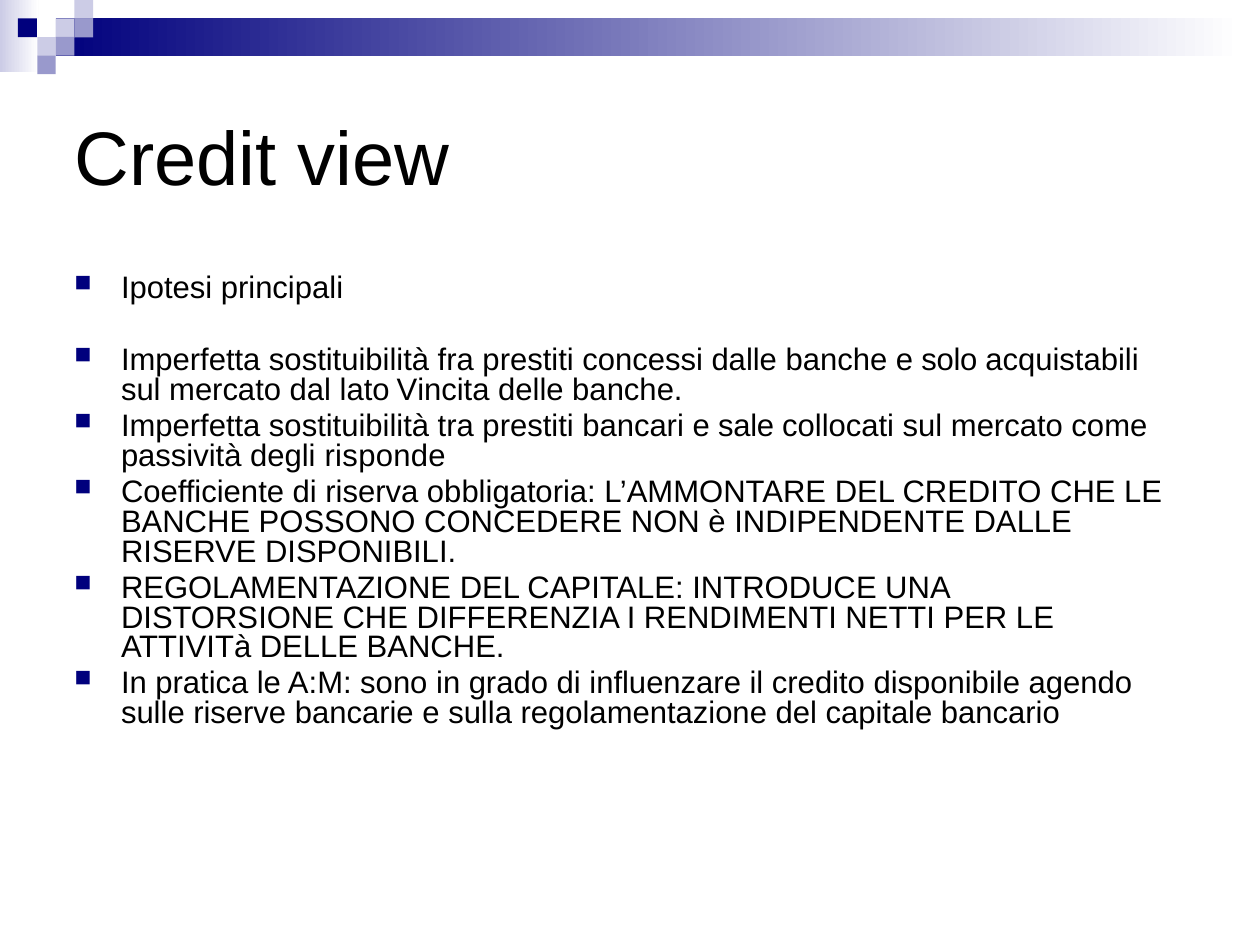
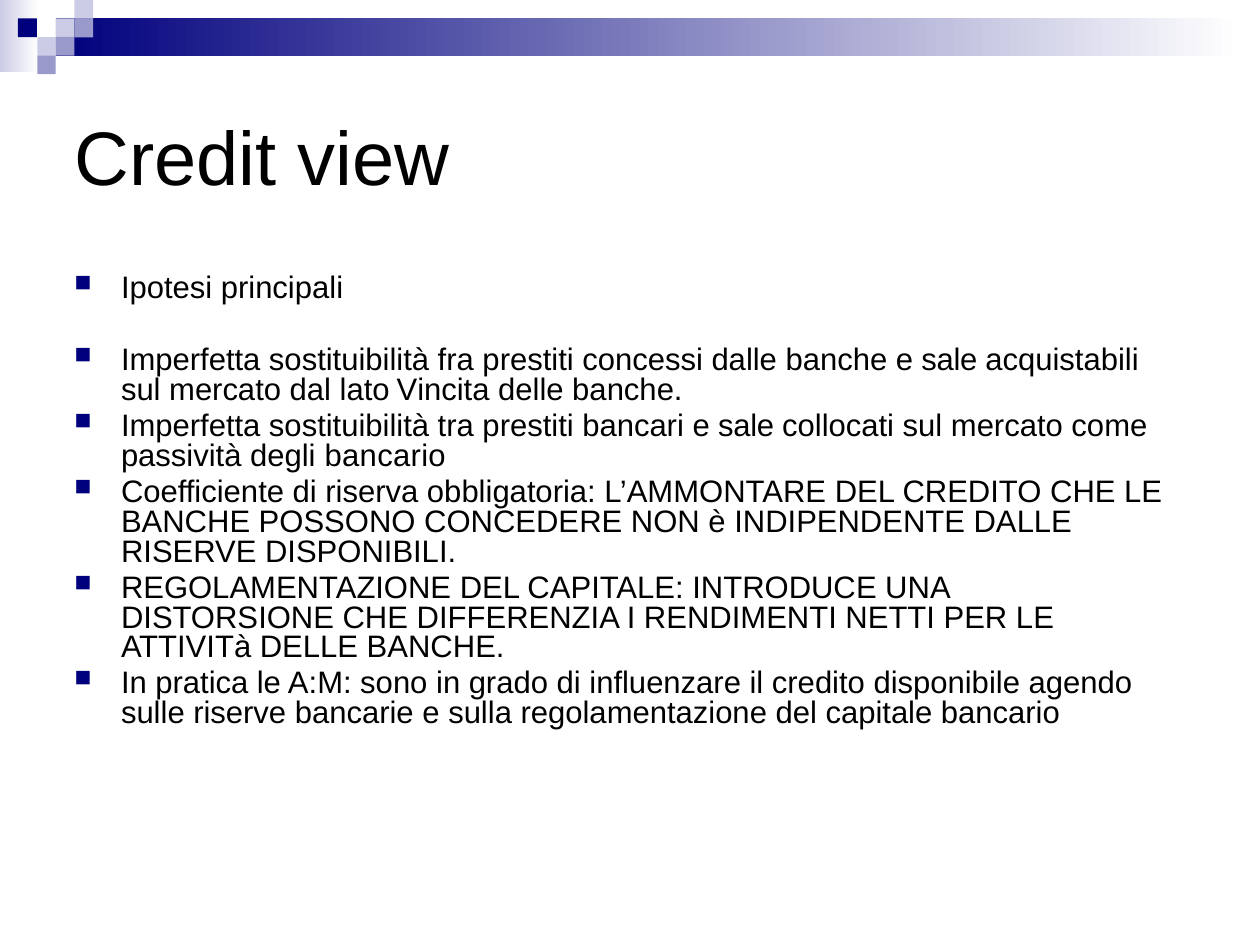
banche e solo: solo -> sale
degli risponde: risponde -> bancario
